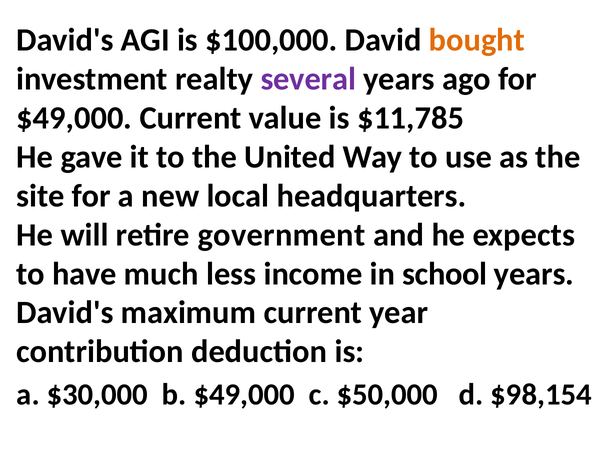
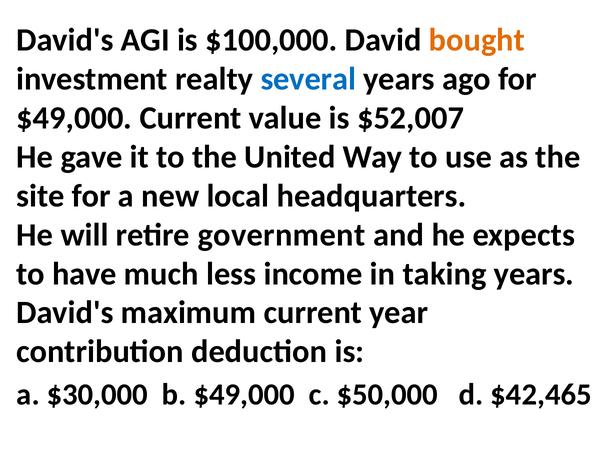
several colour: purple -> blue
$11,785: $11,785 -> $52,007
school: school -> taking
$98,154: $98,154 -> $42,465
